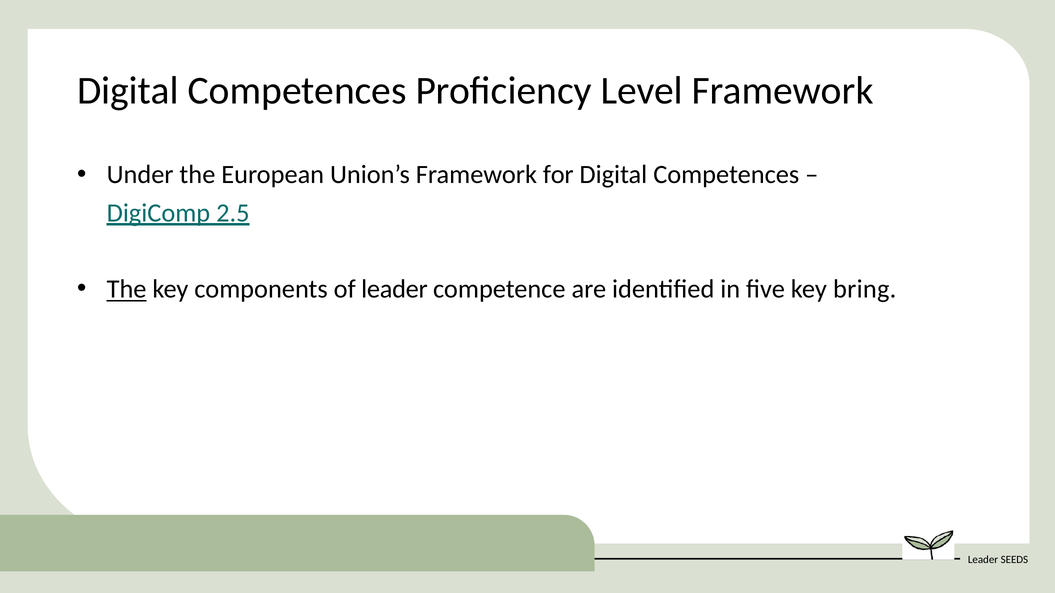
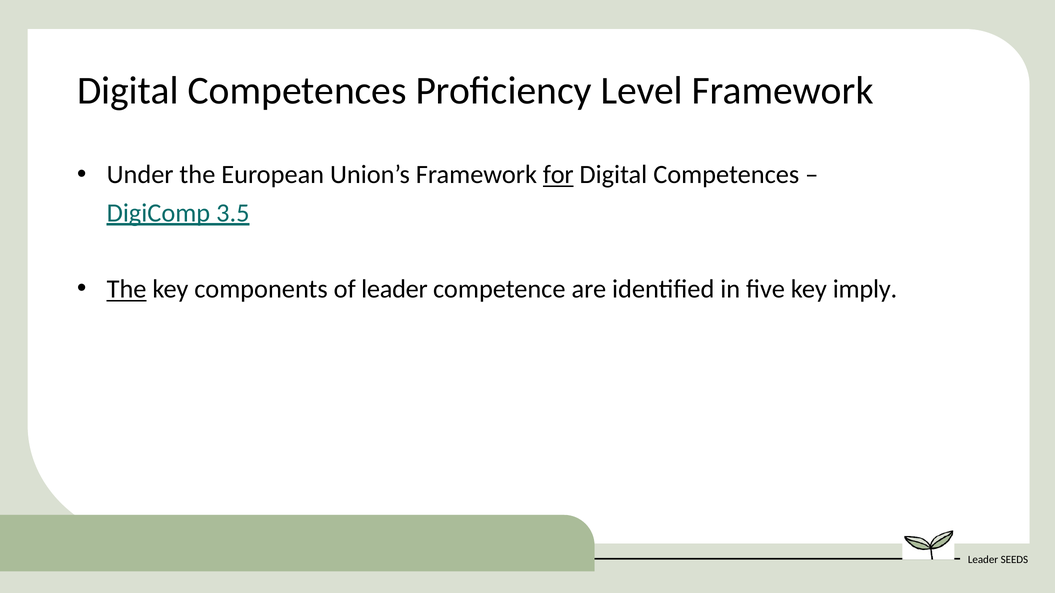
for underline: none -> present
2.5: 2.5 -> 3.5
bring: bring -> imply
